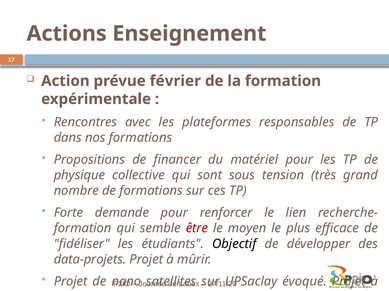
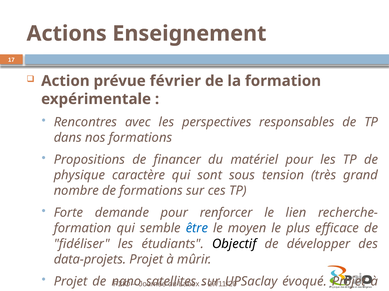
plateformes: plateformes -> perspectives
collective: collective -> caractère
être colour: red -> blue
